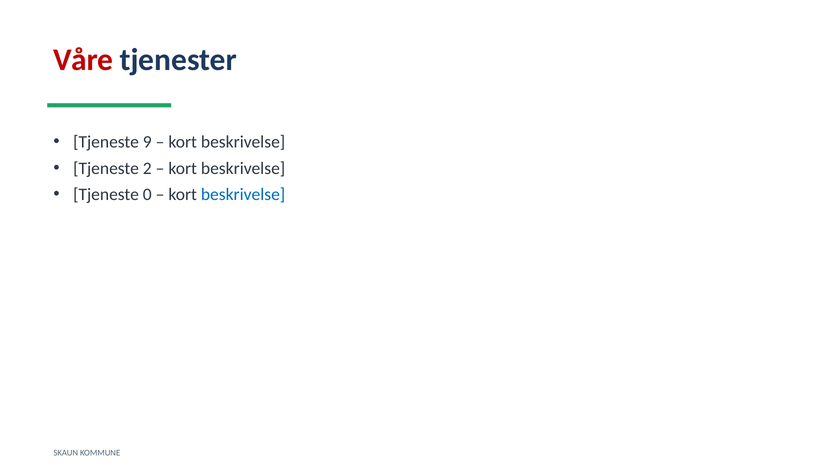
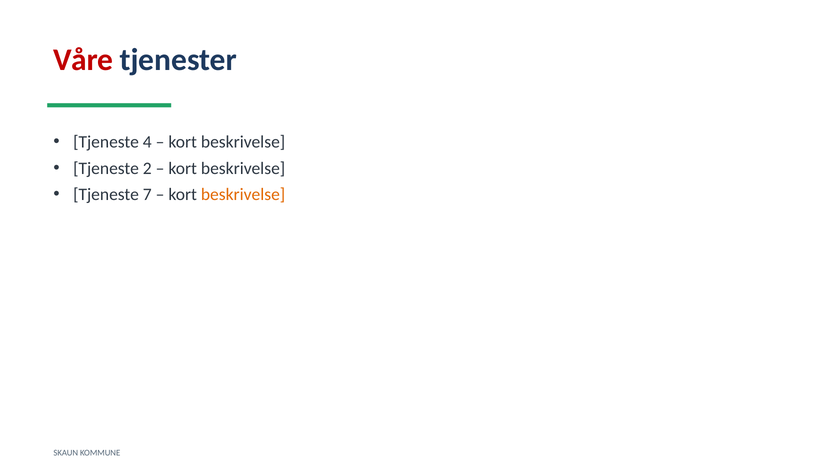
9: 9 -> 4
0: 0 -> 7
beskrivelse at (243, 195) colour: blue -> orange
